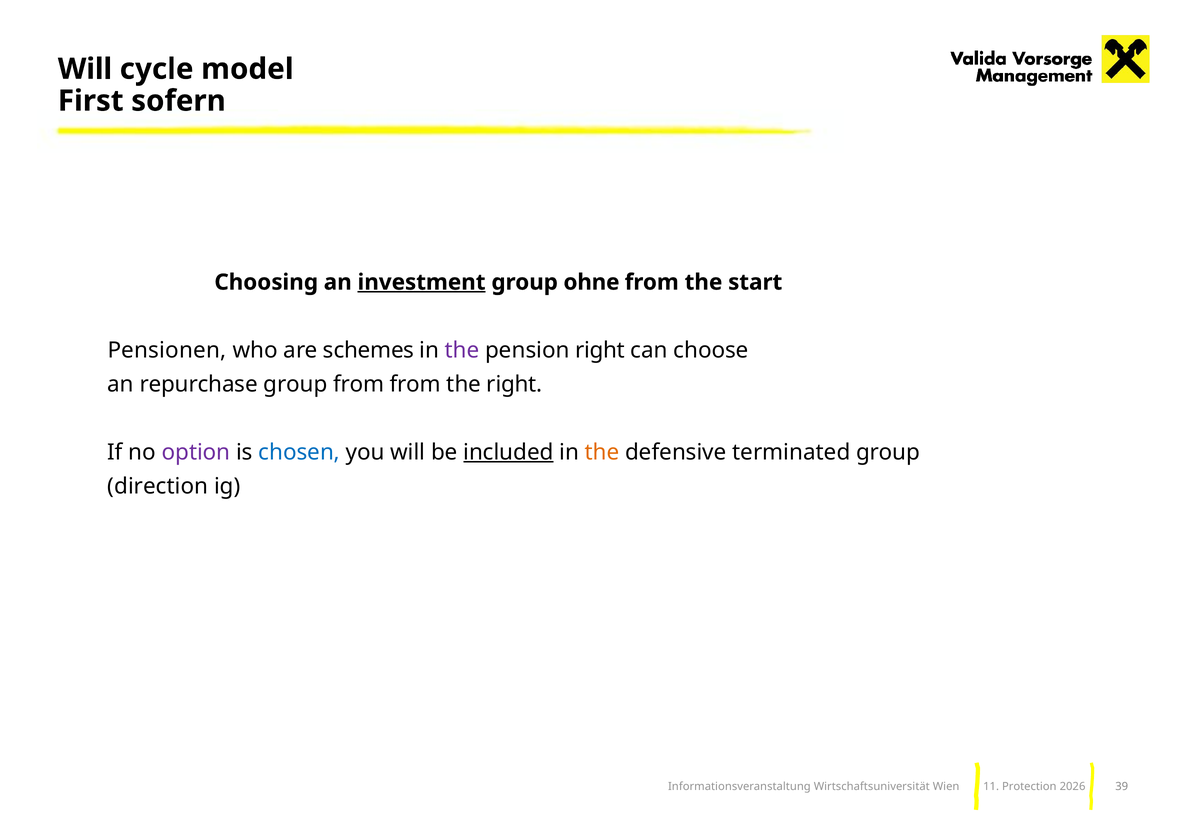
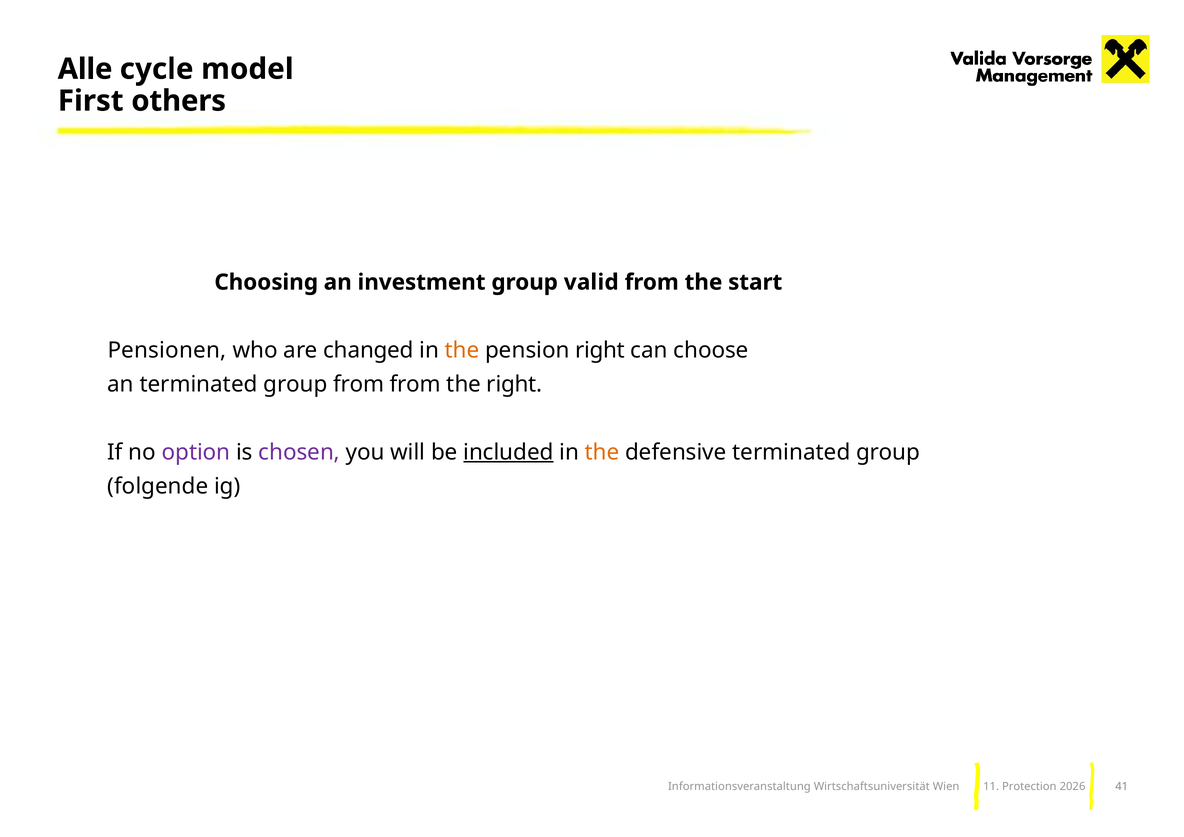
Will at (85, 69): Will -> Alle
sofern: sofern -> others
investment underline: present -> none
ohne: ohne -> valid
schemes: schemes -> changed
the at (462, 350) colour: purple -> orange
an repurchase: repurchase -> terminated
chosen colour: blue -> purple
direction: direction -> folgende
39: 39 -> 41
